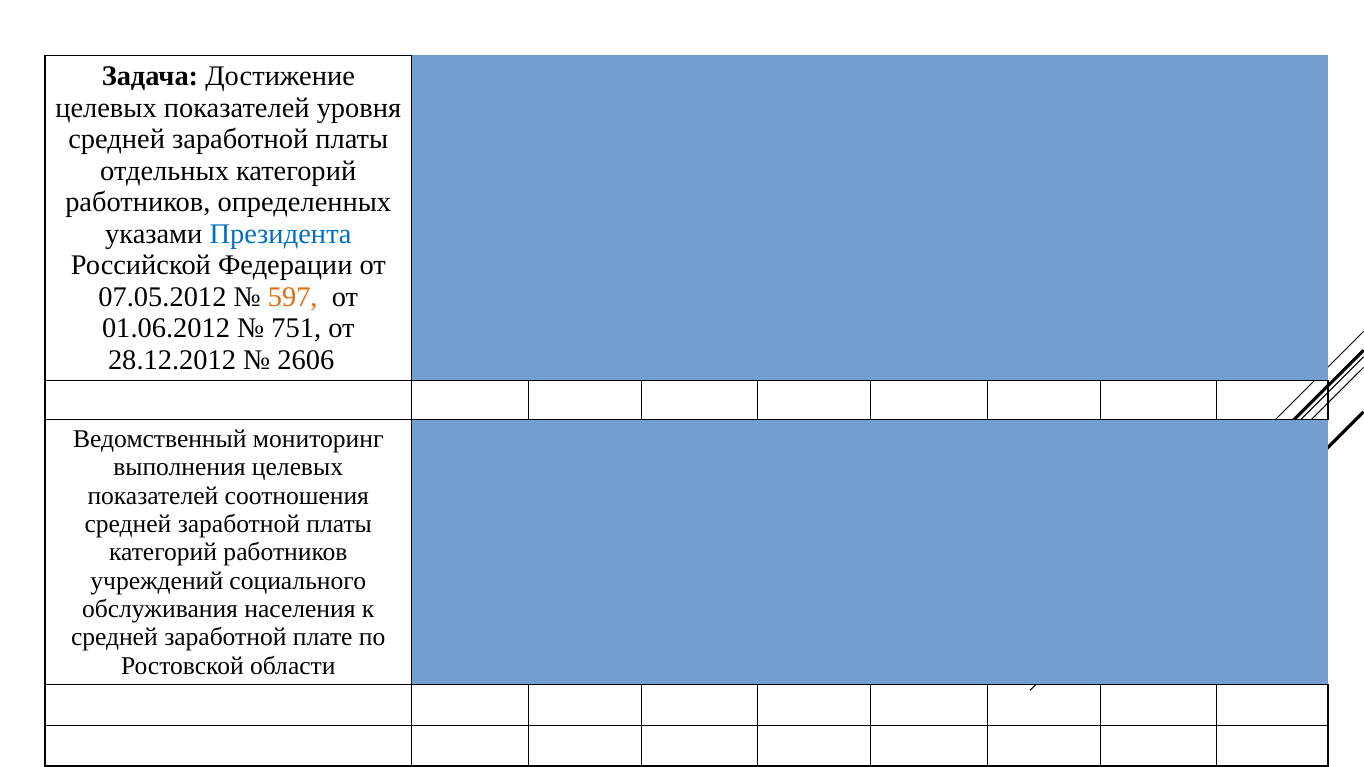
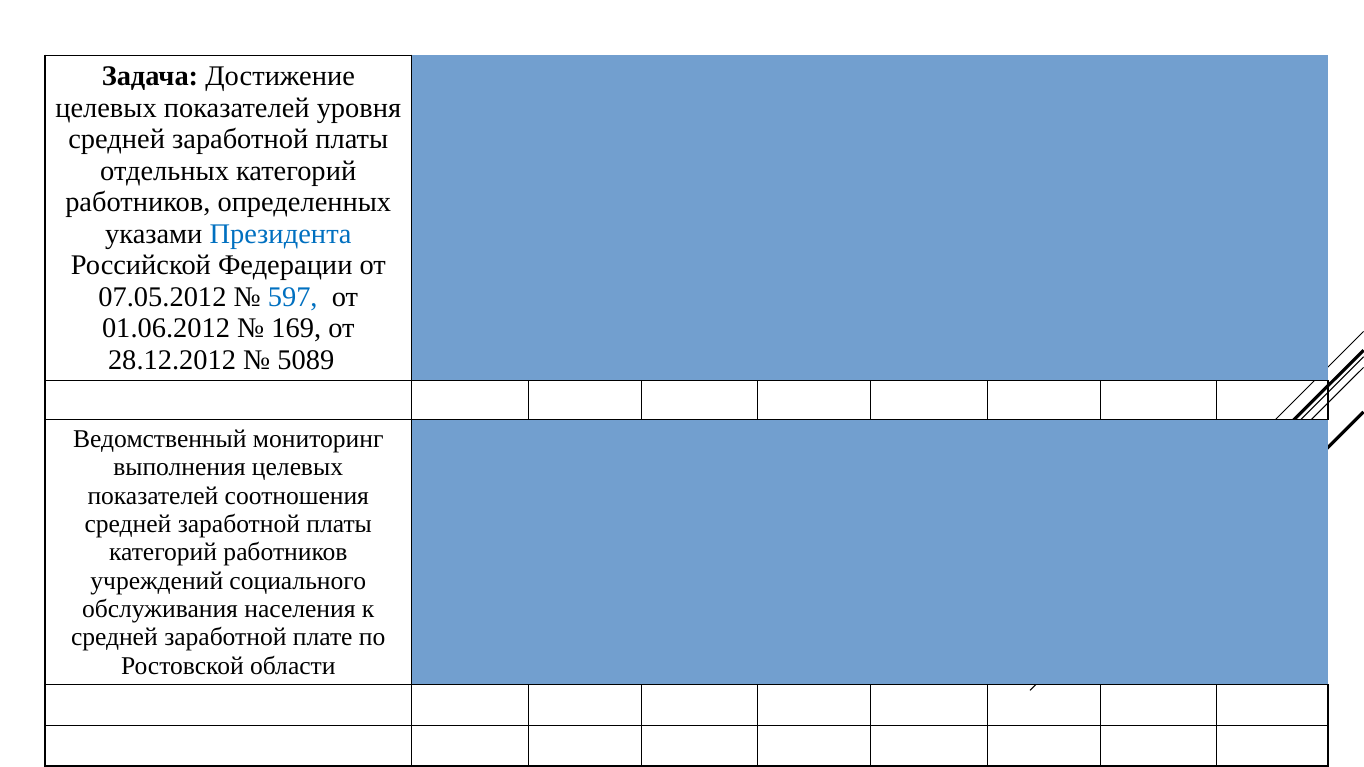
597 colour: orange -> blue
751: 751 -> 169
2606: 2606 -> 5089
